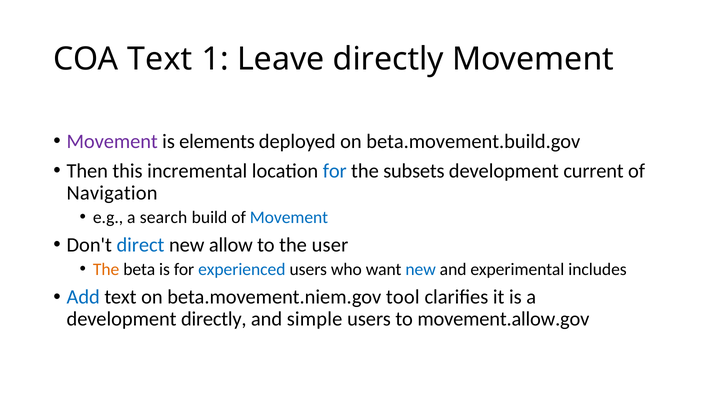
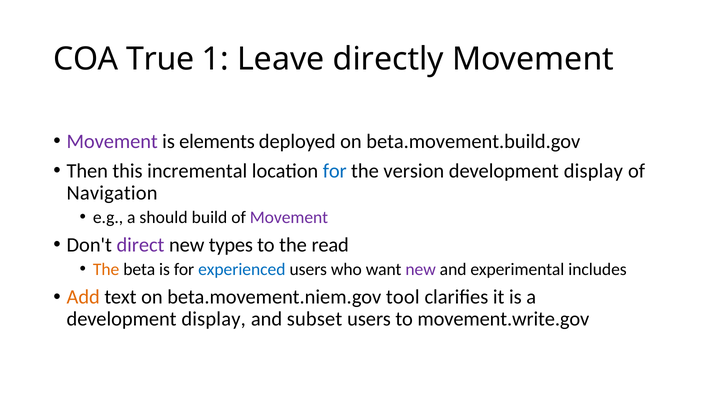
COA Text: Text -> True
subsets: subsets -> version
current at (594, 171): current -> display
search: search -> should
Movement at (289, 217) colour: blue -> purple
direct colour: blue -> purple
allow: allow -> types
user: user -> read
new at (421, 269) colour: blue -> purple
Add colour: blue -> orange
directly at (214, 319): directly -> display
simple: simple -> subset
movement.allow.gov: movement.allow.gov -> movement.write.gov
